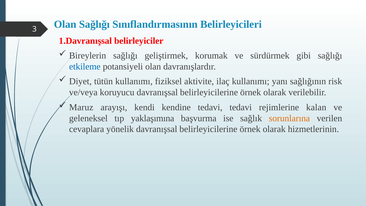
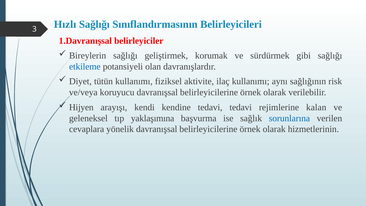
Olan at (65, 24): Olan -> Hızlı
yanı: yanı -> aynı
Maruz: Maruz -> Hijyen
sorunlarına colour: orange -> blue
